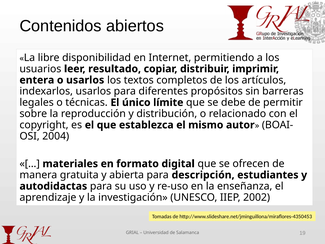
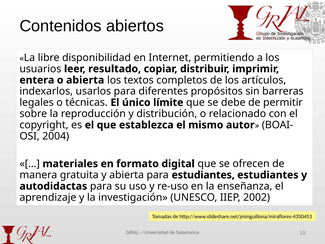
o usarlos: usarlos -> abierta
para descripción: descripción -> estudiantes
